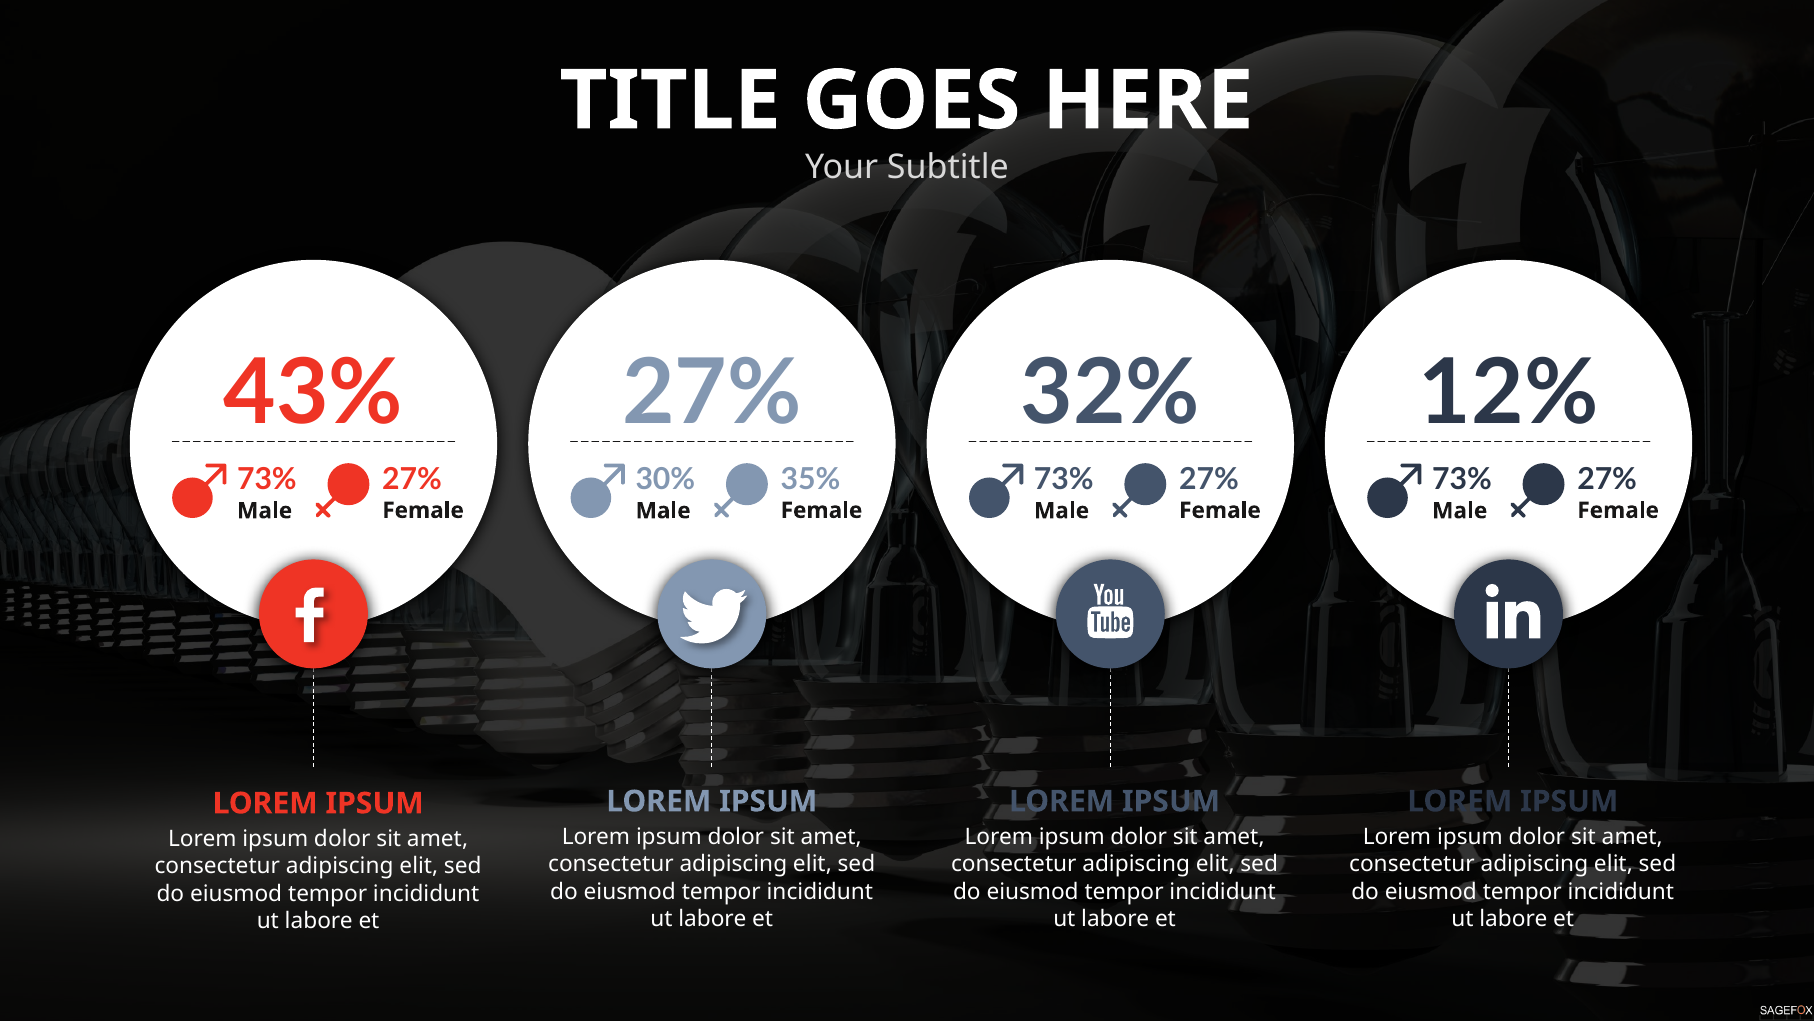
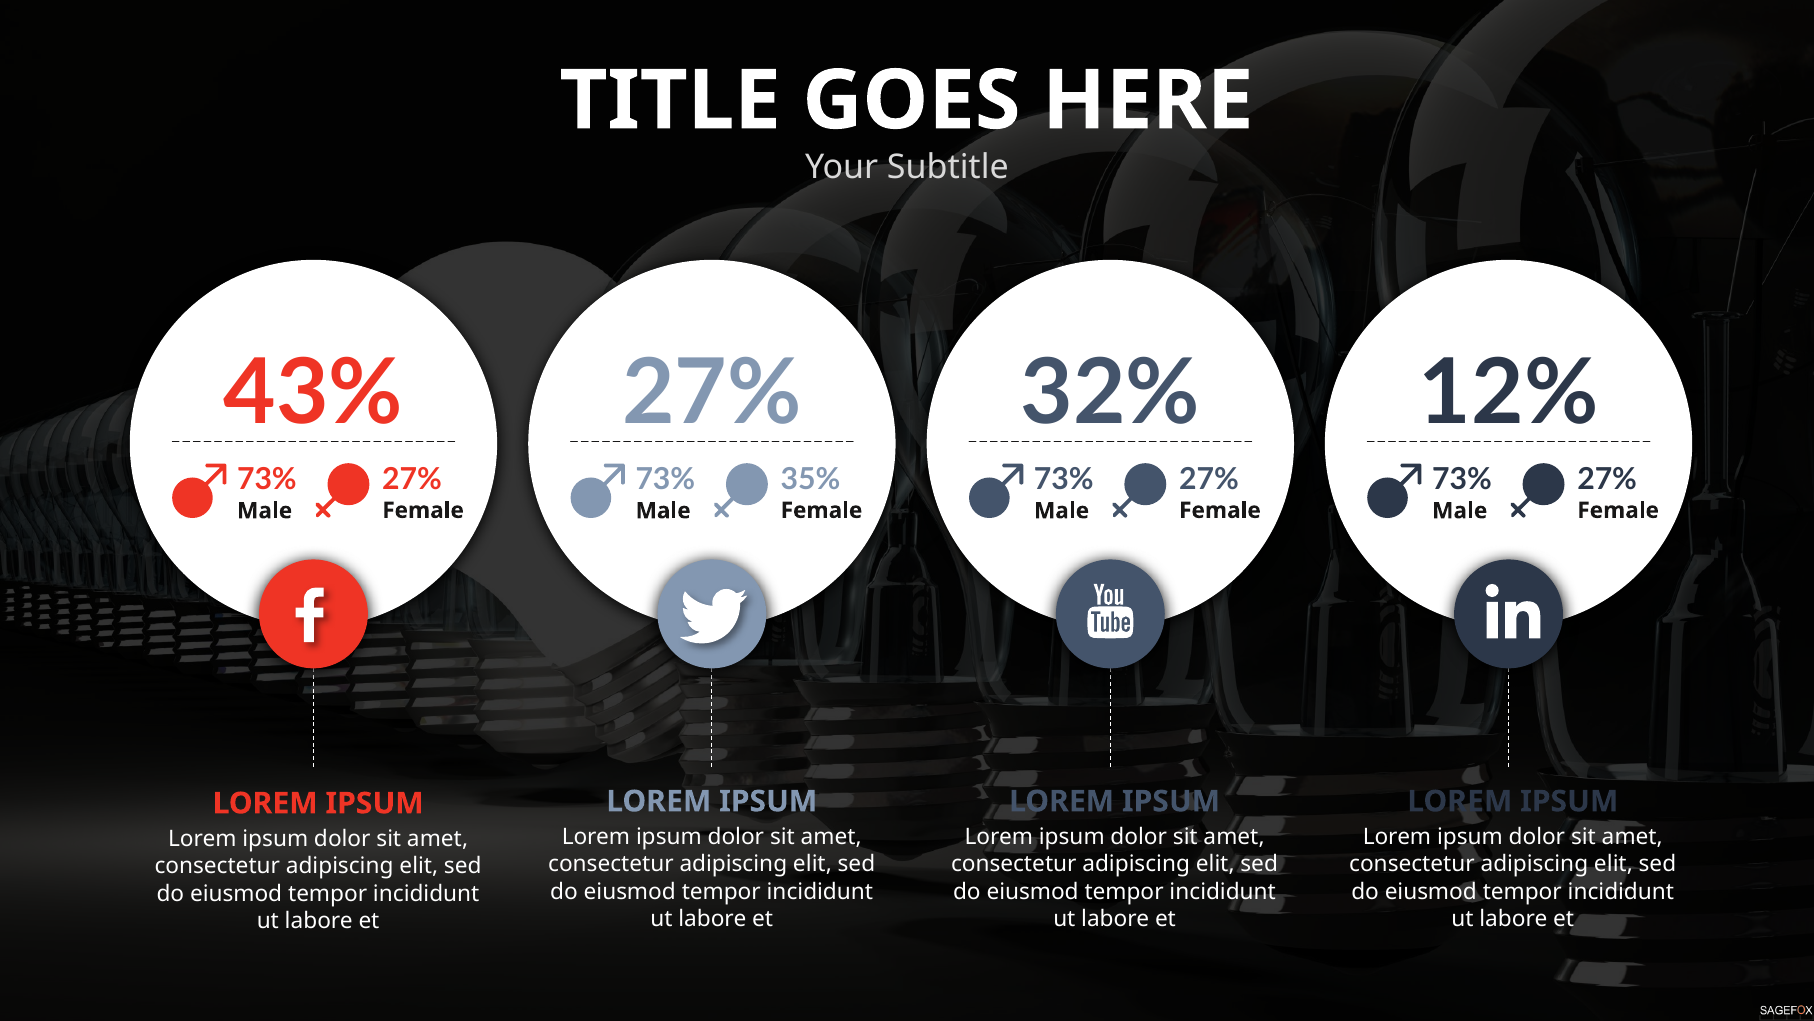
30% at (665, 479): 30% -> 73%
